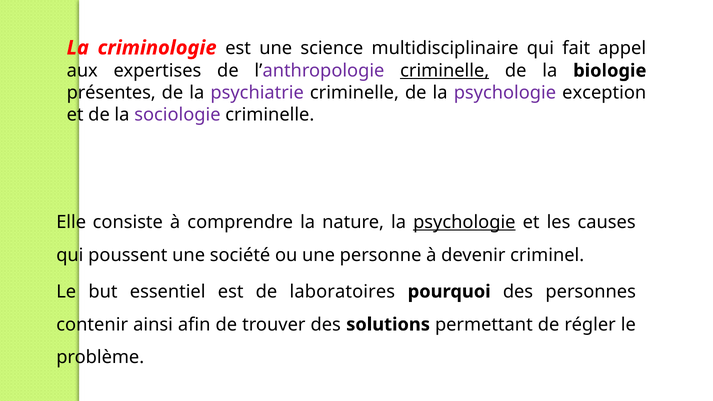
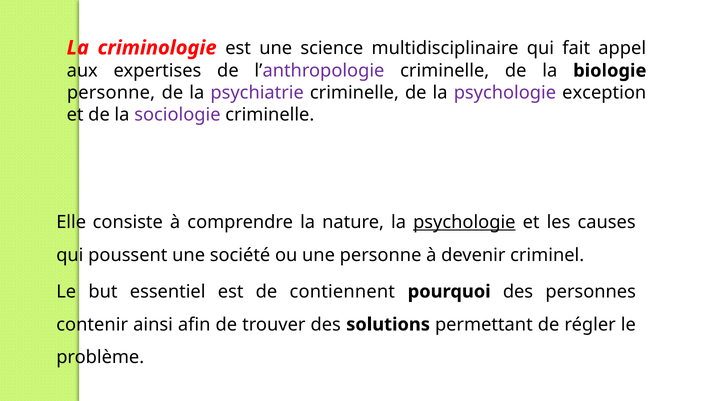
criminelle at (445, 71) underline: present -> none
présentes at (111, 93): présentes -> personne
laboratoires: laboratoires -> contiennent
